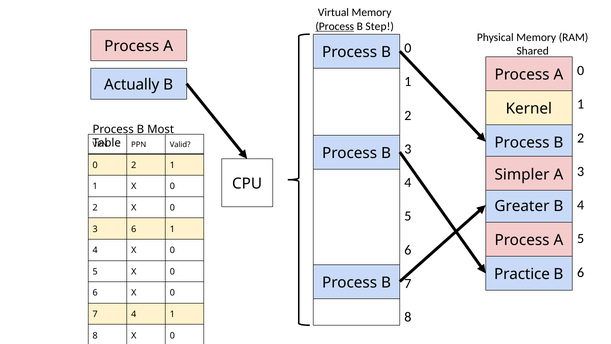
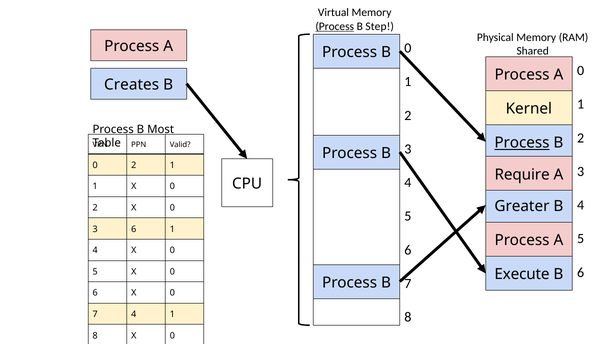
Actually: Actually -> Creates
Process at (522, 143) underline: none -> present
Simpler: Simpler -> Require
Practice: Practice -> Execute
